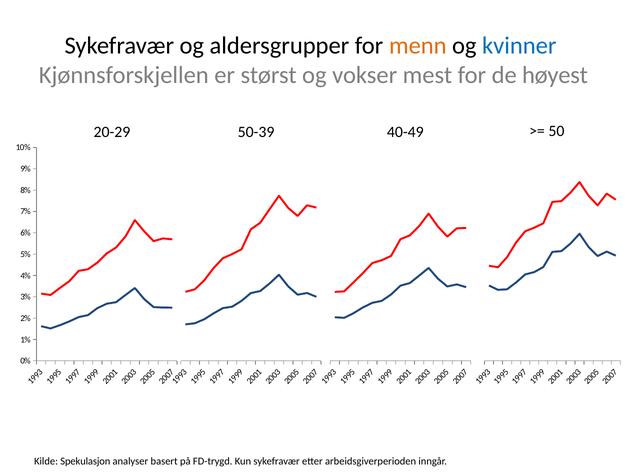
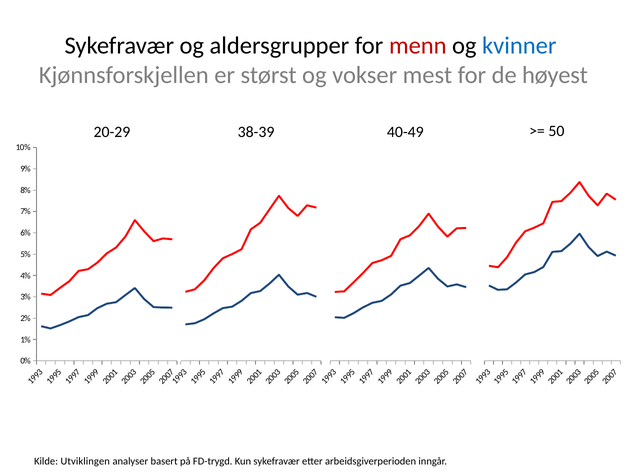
menn colour: orange -> red
50-39: 50-39 -> 38-39
Spekulasjon: Spekulasjon -> Utviklingen
